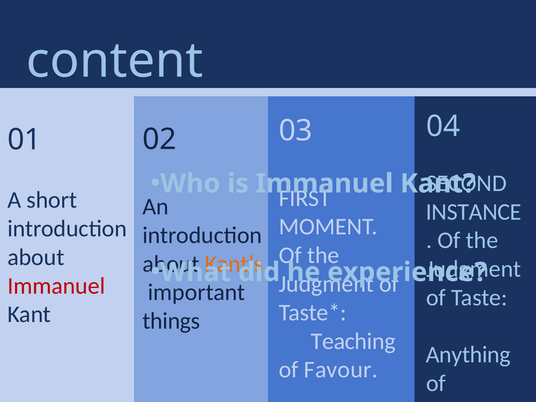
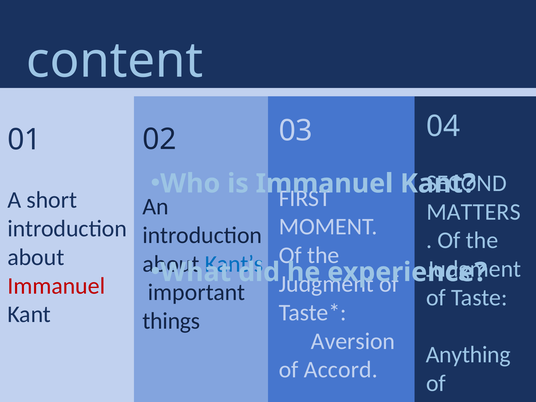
INSTANCE: INSTANCE -> MATTERS
Kant’s colour: orange -> blue
Teaching: Teaching -> Aversion
Favour: Favour -> Accord
